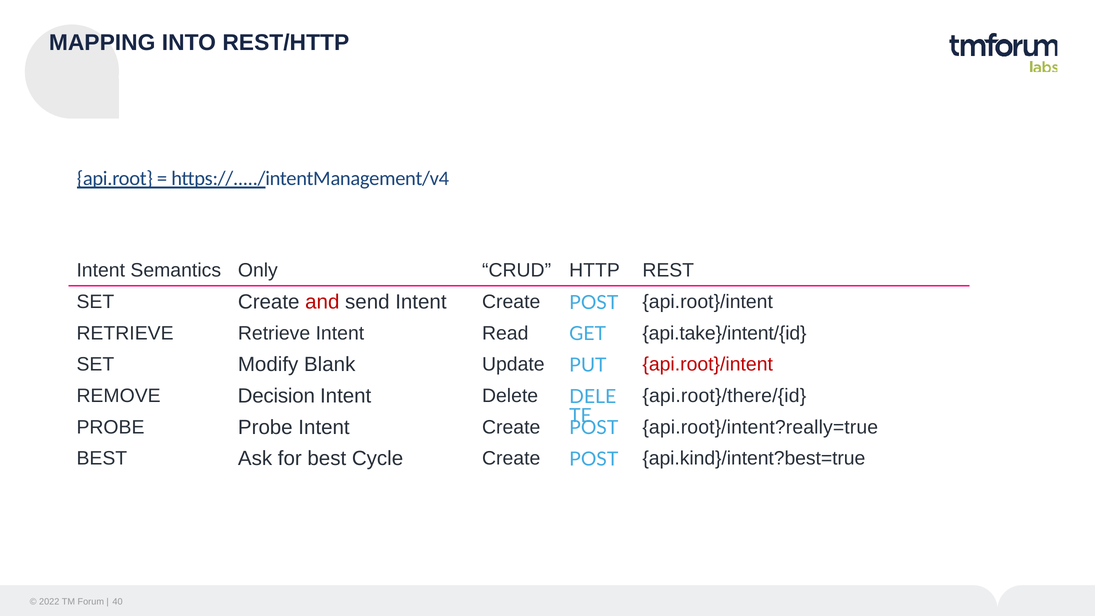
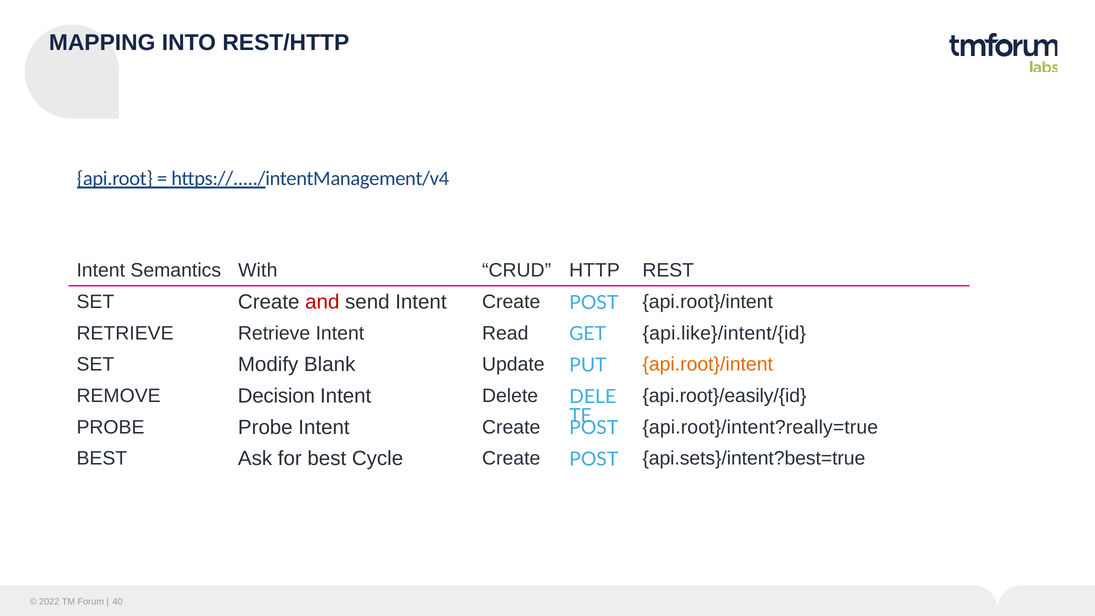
Only: Only -> With
api.take}/intent/{id: api.take}/intent/{id -> api.like}/intent/{id
api.root}/intent at (708, 365) colour: red -> orange
api.root}/there/{id: api.root}/there/{id -> api.root}/easily/{id
api.kind}/intent?best=true: api.kind}/intent?best=true -> api.sets}/intent?best=true
